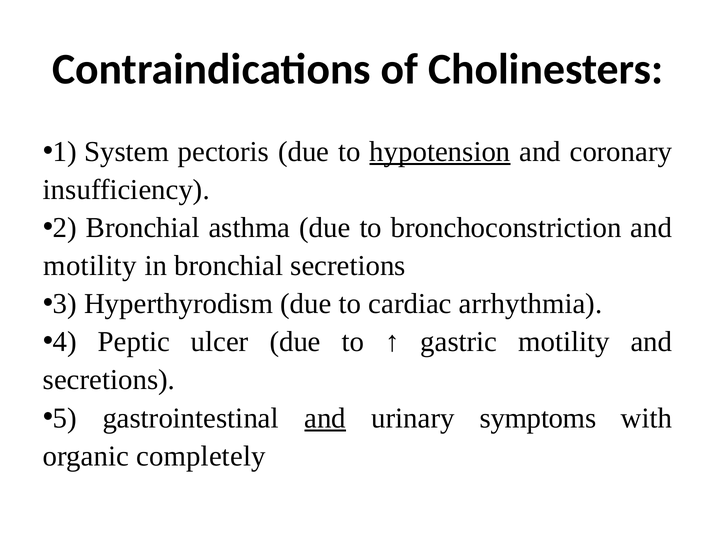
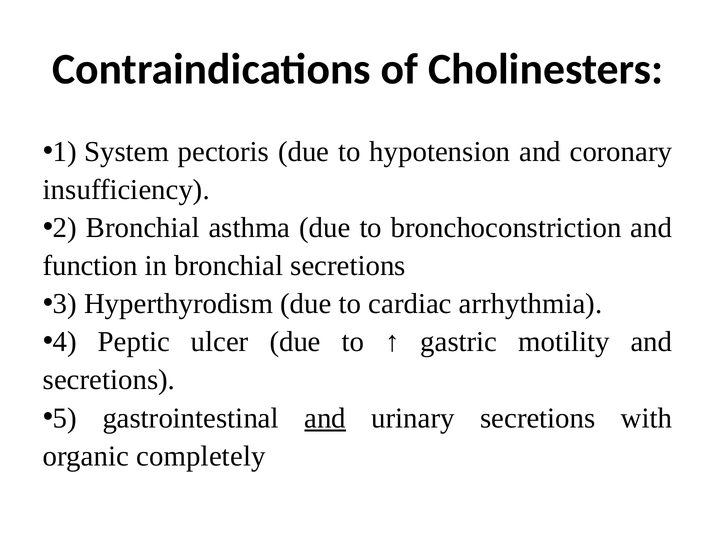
hypotension underline: present -> none
motility at (90, 266): motility -> function
urinary symptoms: symptoms -> secretions
